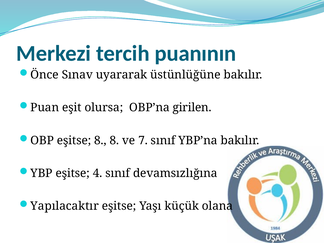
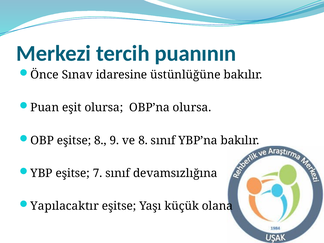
uyararak: uyararak -> idaresine
OBP’na girilen: girilen -> olursa
8 8: 8 -> 9
ve 7: 7 -> 8
4: 4 -> 7
